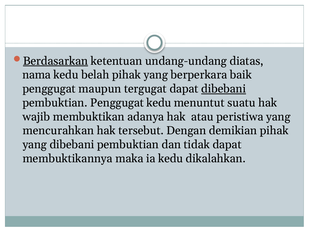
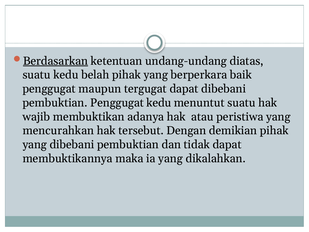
nama at (37, 75): nama -> suatu
dibebani at (224, 89) underline: present -> none
ia kedu: kedu -> yang
